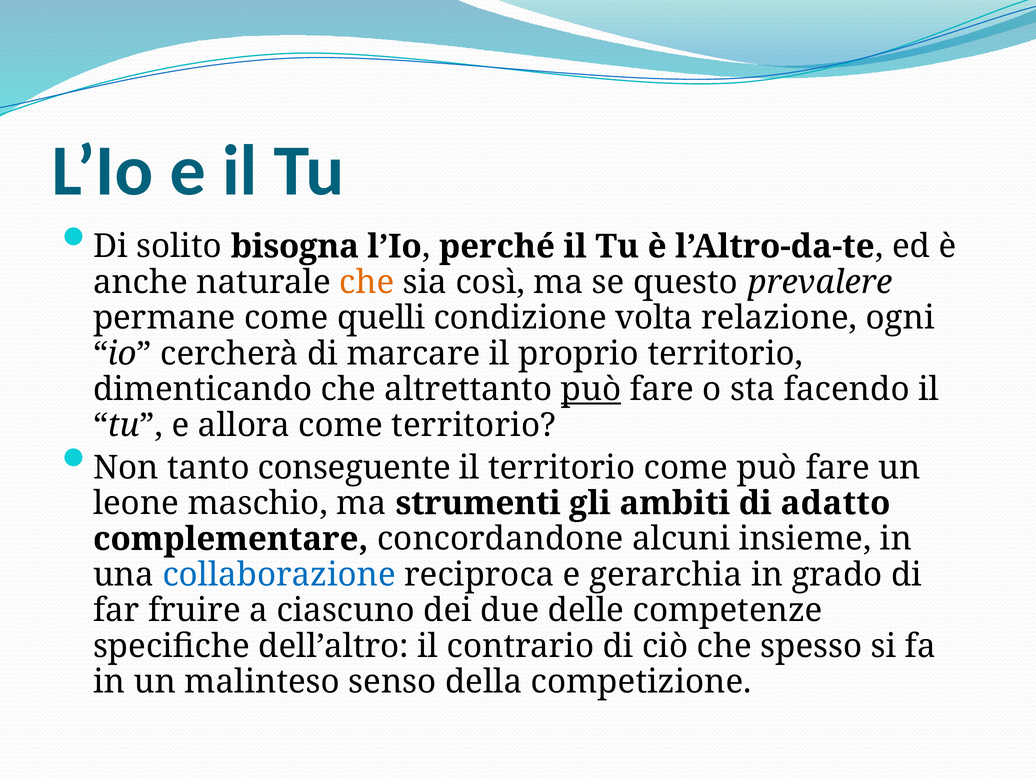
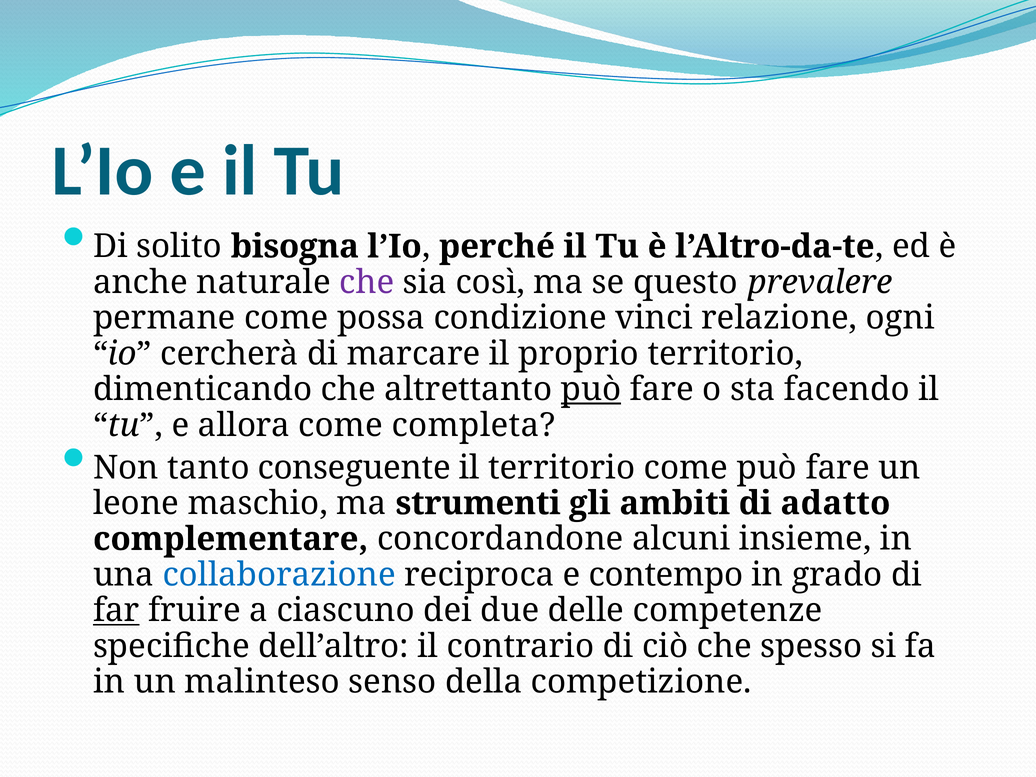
che at (367, 282) colour: orange -> purple
quelli: quelli -> possa
volta: volta -> vinci
come territorio: territorio -> completa
gerarchia: gerarchia -> contempo
far underline: none -> present
